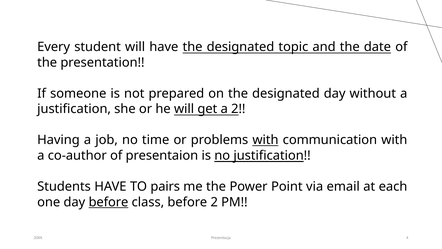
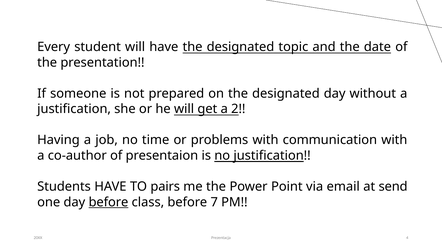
with at (265, 140) underline: present -> none
each: each -> send
before 2: 2 -> 7
